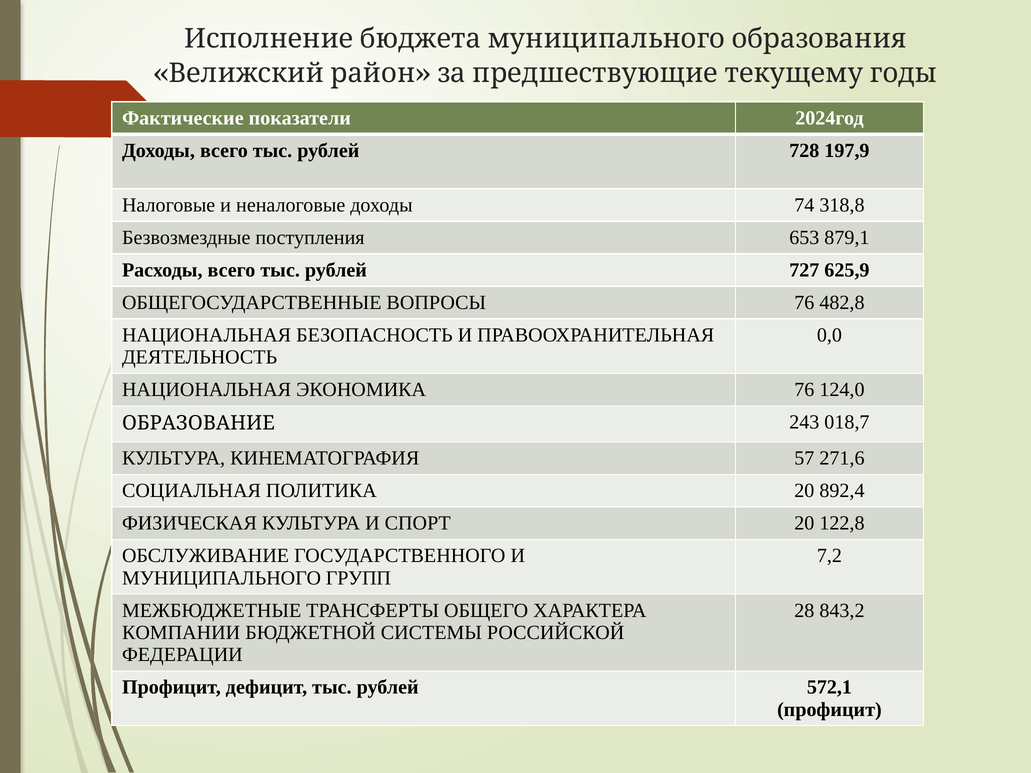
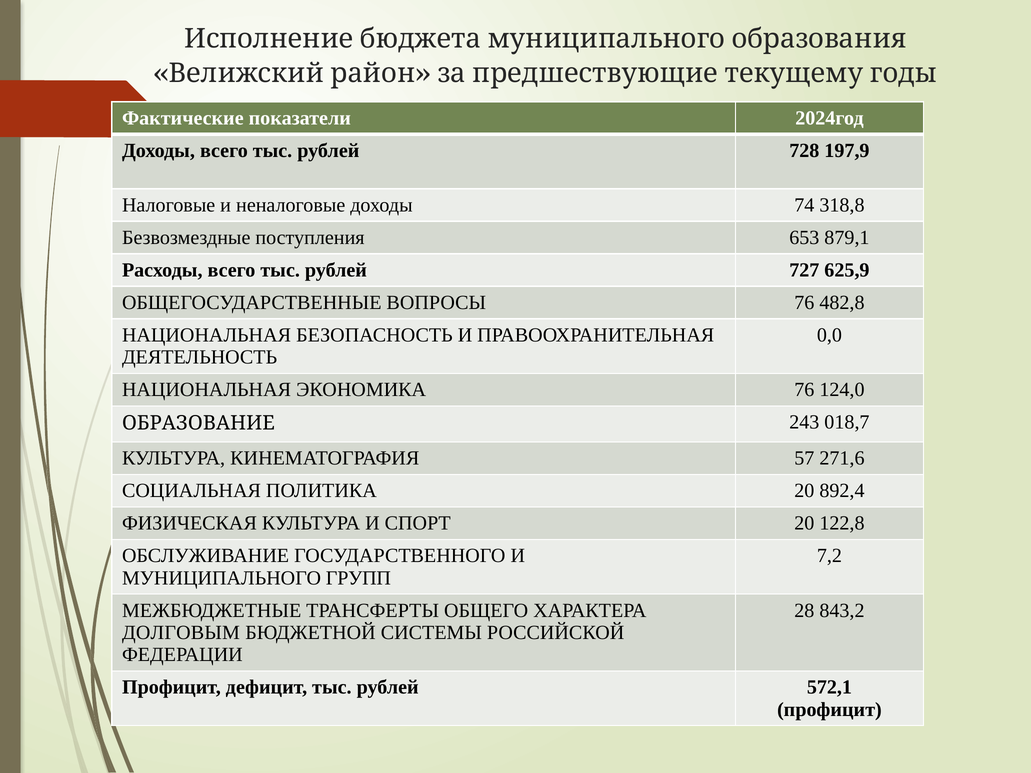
КОМПАНИИ: КОМПАНИИ -> ДОЛГОВЫМ
